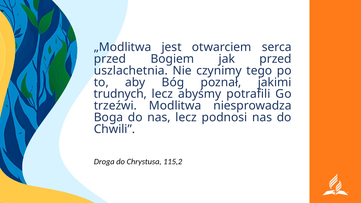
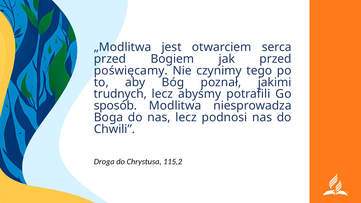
uszlachetnia: uszlachetnia -> poświęcamy
trzeźwi: trzeźwi -> sposób
